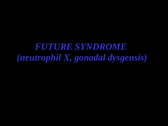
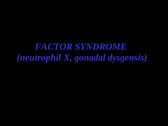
FUTURE: FUTURE -> FACTOR
